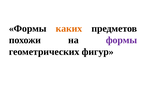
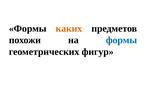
формы at (122, 40) colour: purple -> blue
